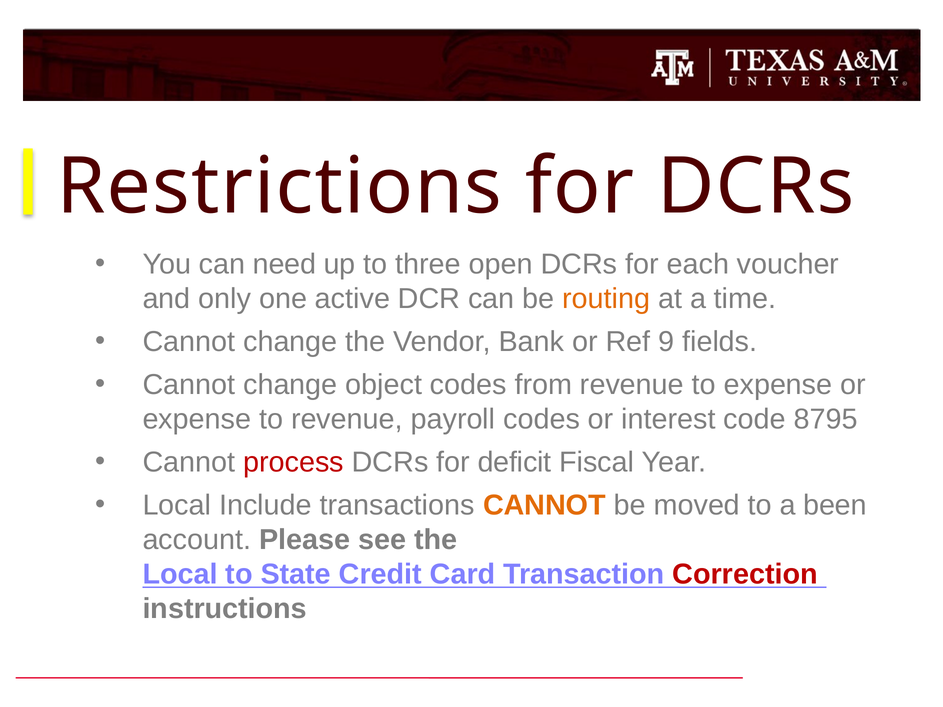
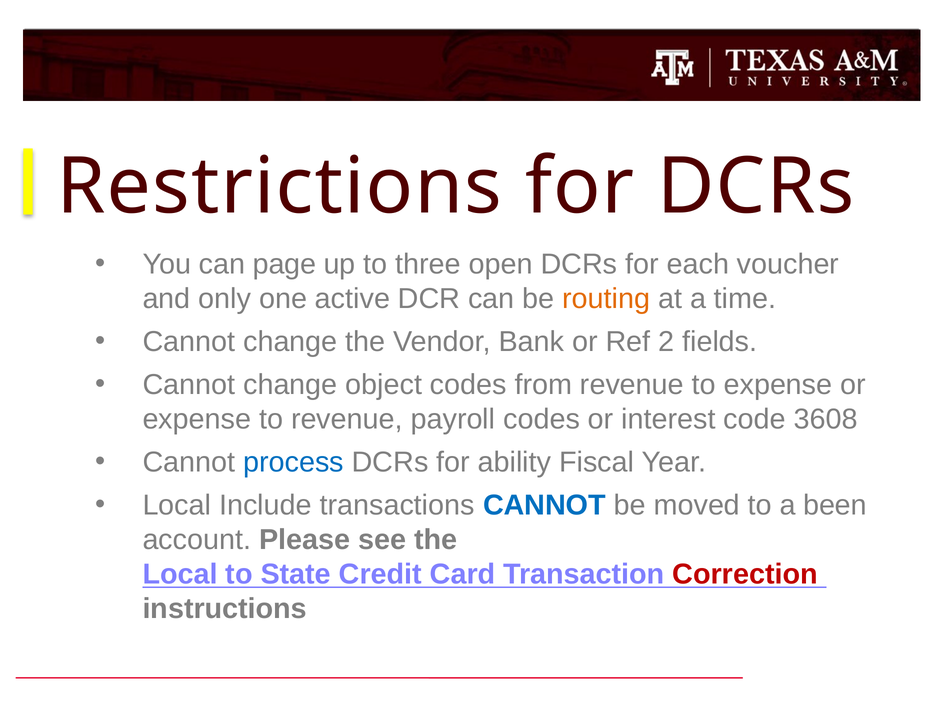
need: need -> page
9: 9 -> 2
8795: 8795 -> 3608
process colour: red -> blue
deficit: deficit -> ability
CANNOT at (544, 505) colour: orange -> blue
